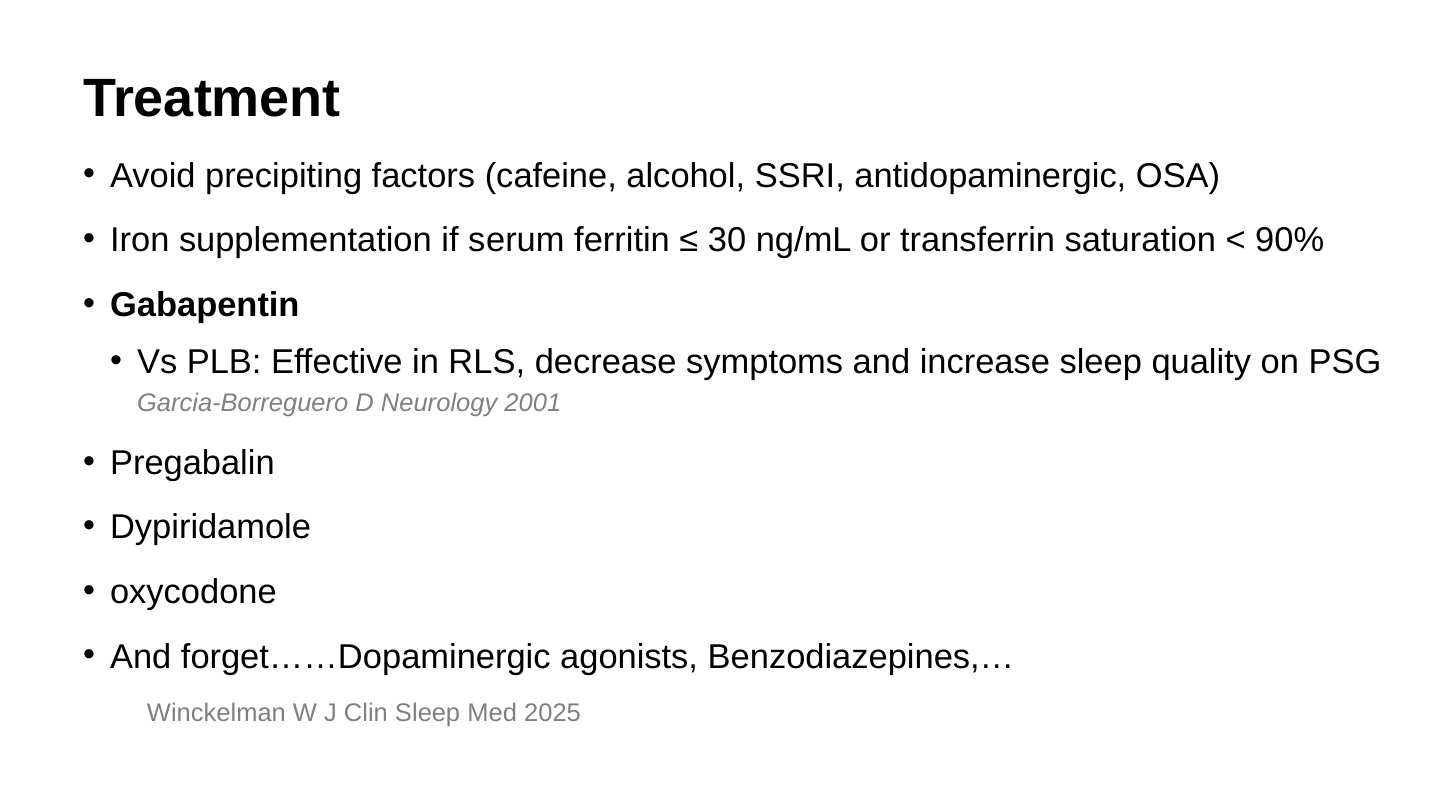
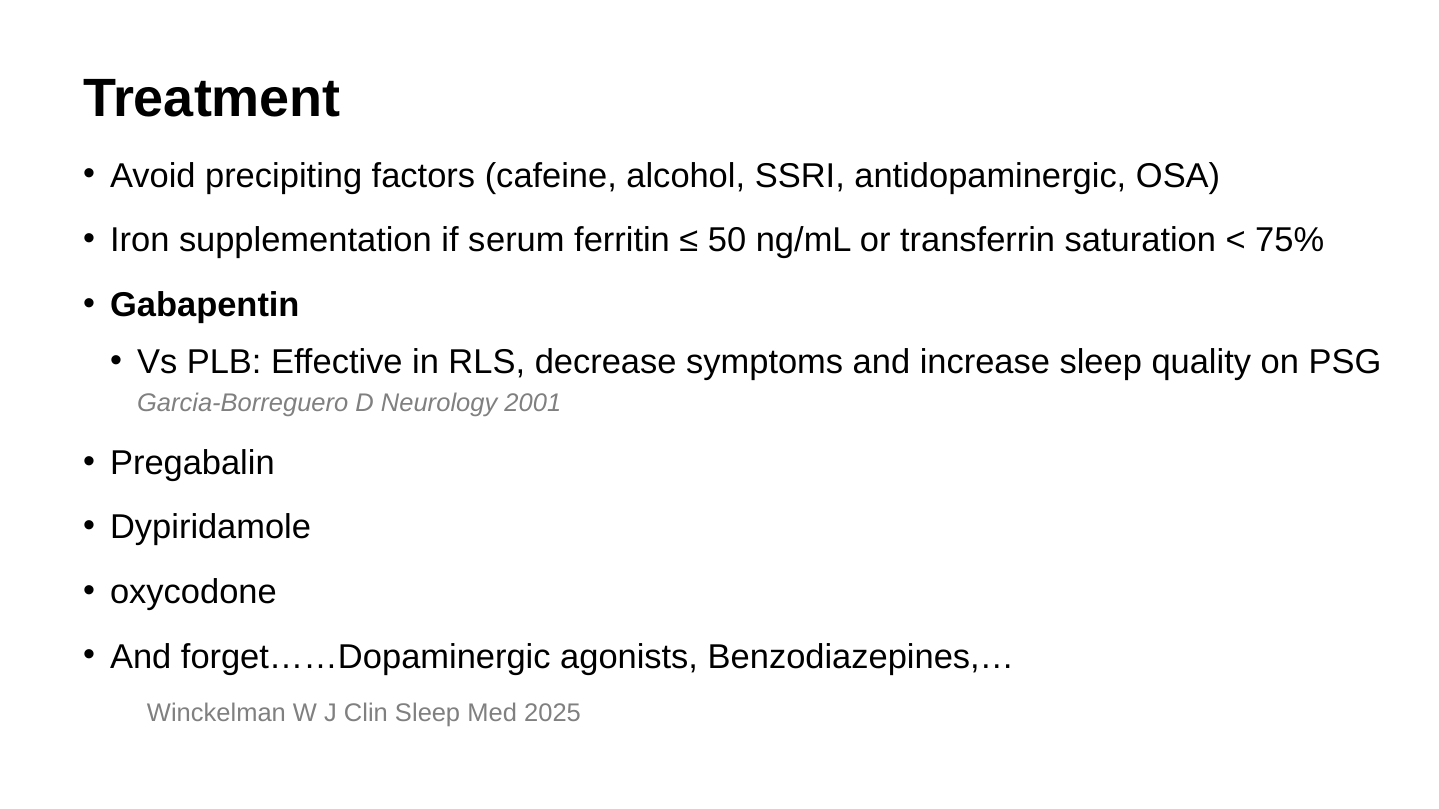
30: 30 -> 50
90%: 90% -> 75%
